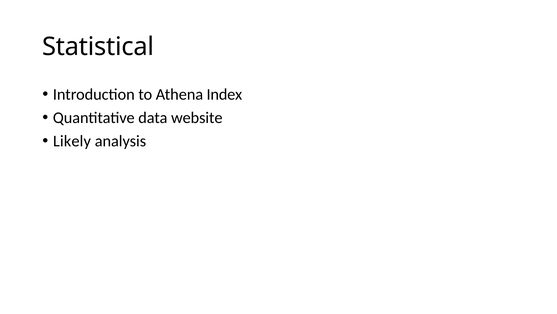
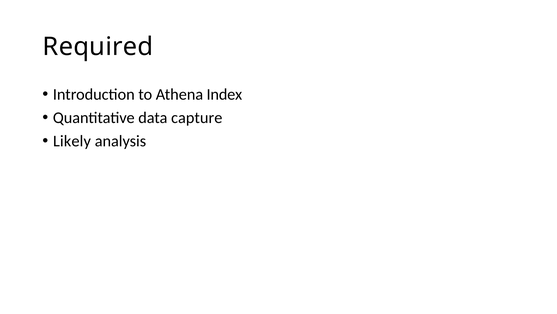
Statistical: Statistical -> Required
website: website -> capture
